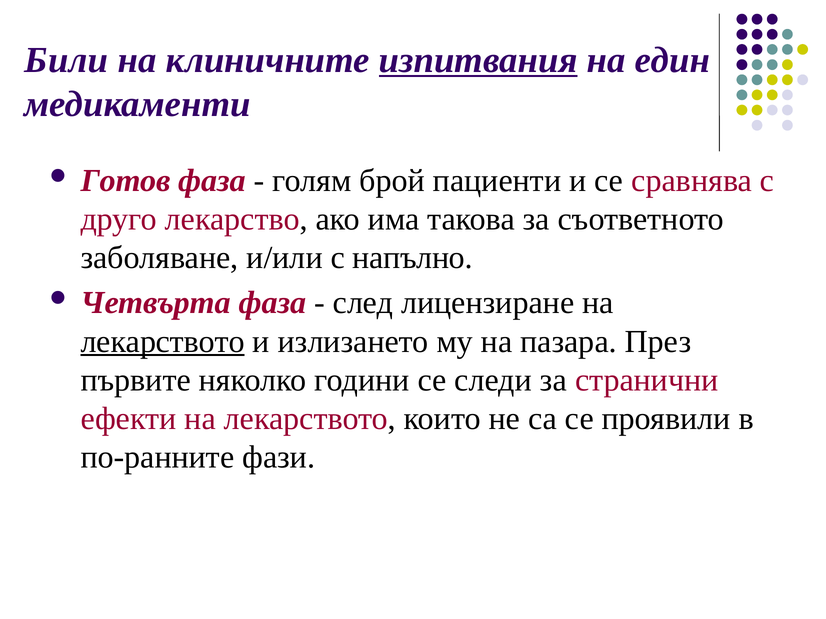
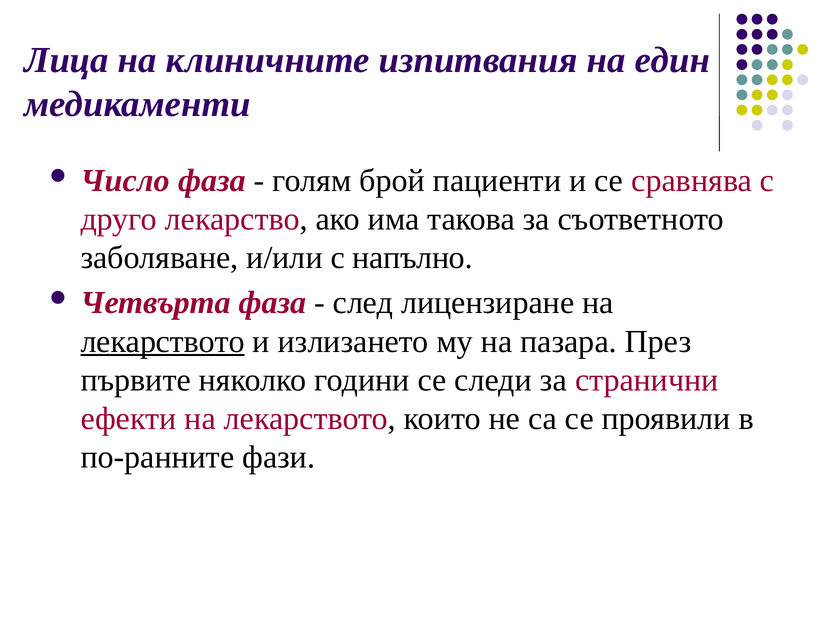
Били: Били -> Лица
изпитвания underline: present -> none
Готов: Готов -> Число
